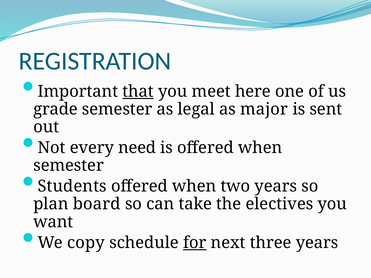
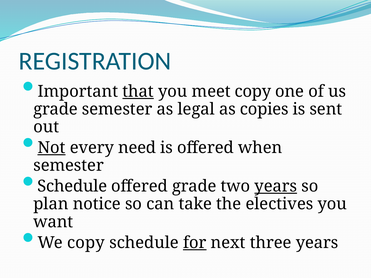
meet here: here -> copy
major: major -> copies
Not underline: none -> present
Students at (72, 186): Students -> Schedule
when at (194, 186): when -> grade
years at (276, 186) underline: none -> present
board: board -> notice
